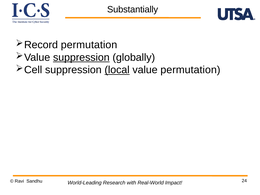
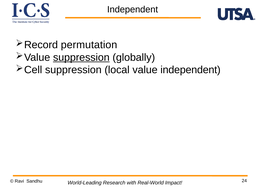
Substantially at (133, 9): Substantially -> Independent
local underline: present -> none
value permutation: permutation -> independent
